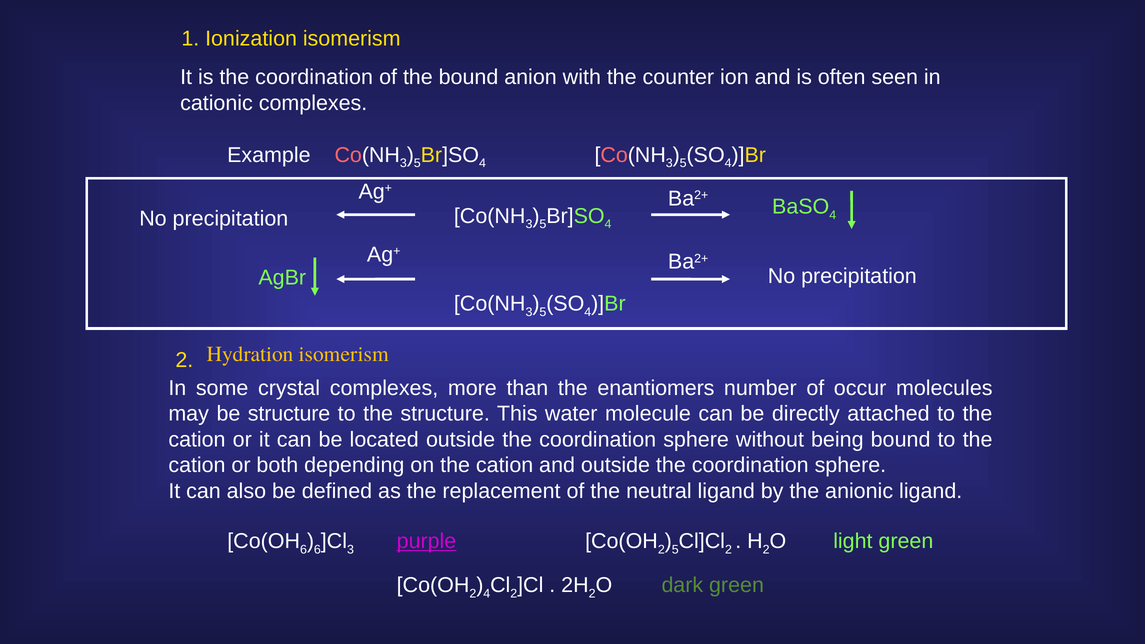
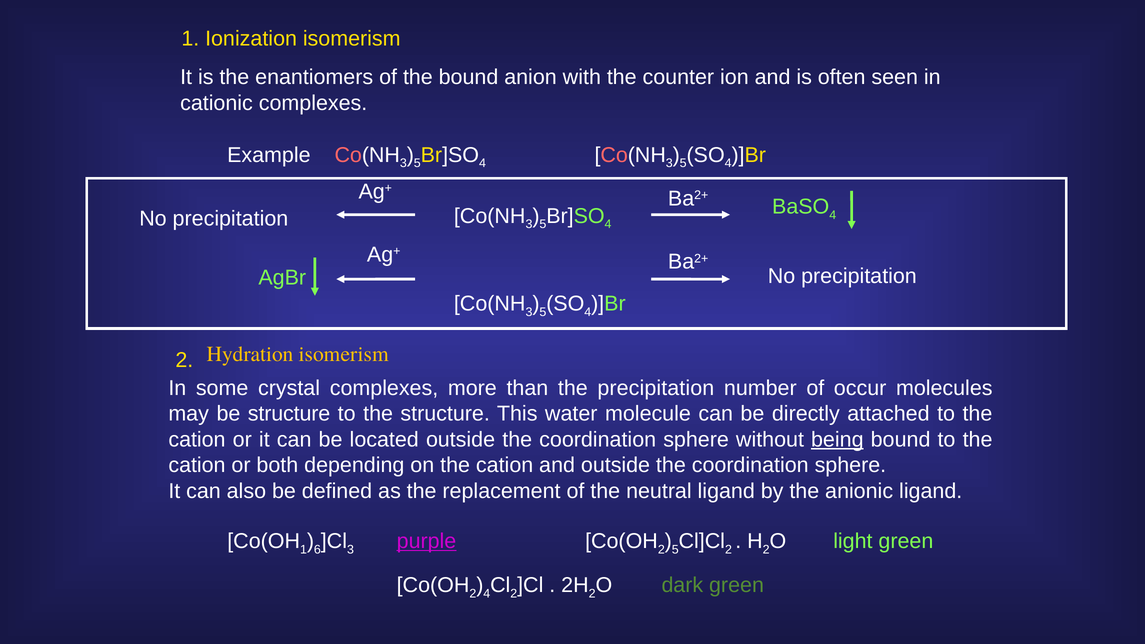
is the coordination: coordination -> enantiomers
the enantiomers: enantiomers -> precipitation
being underline: none -> present
6 at (304, 550): 6 -> 1
